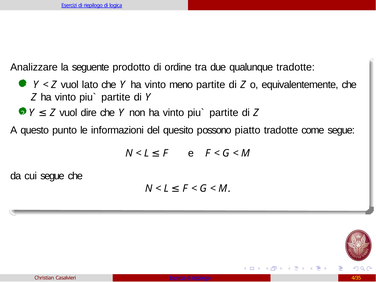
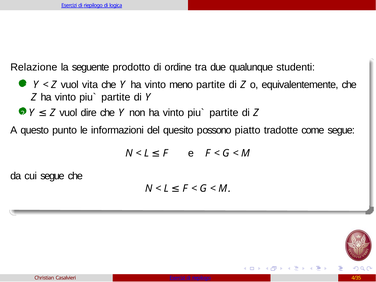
Analizzare: Analizzare -> Relazione
qualunque tradotte: tradotte -> studenti
lato: lato -> vita
